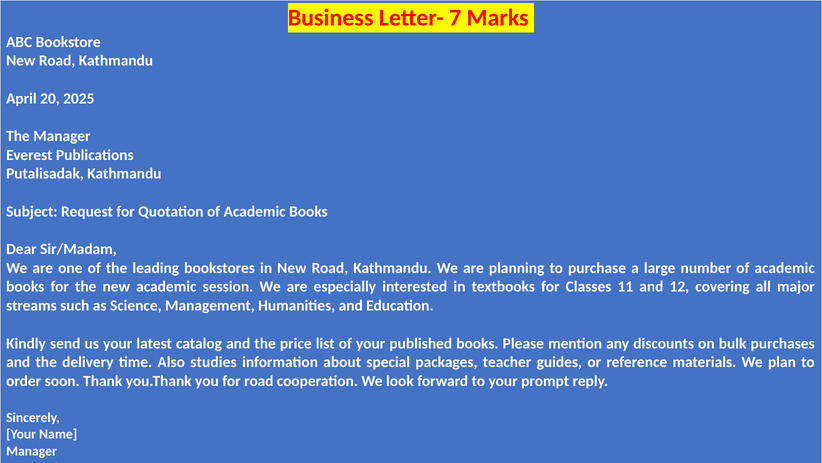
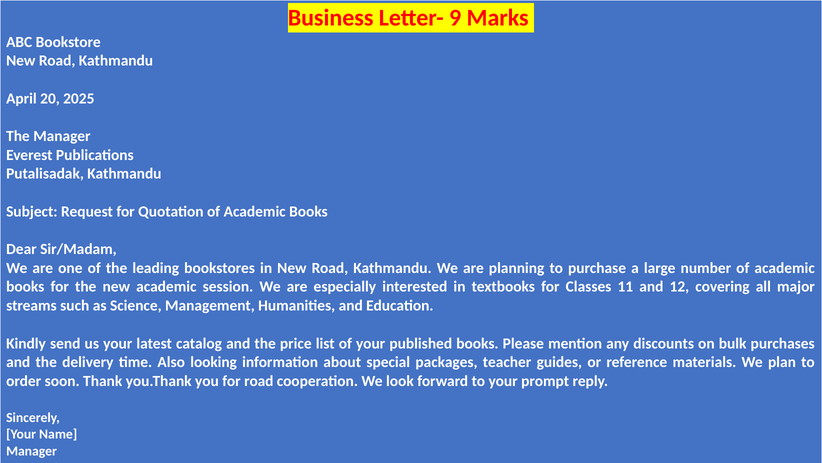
7: 7 -> 9
studies: studies -> looking
